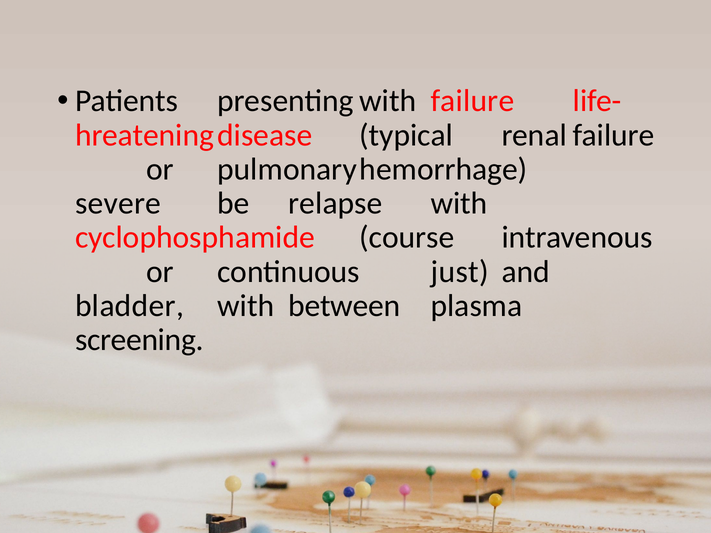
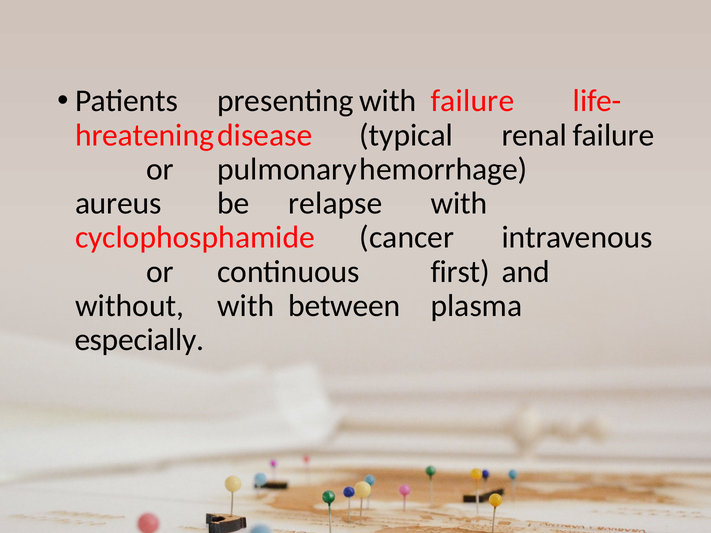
severe: severe -> aureus
course: course -> cancer
just: just -> first
bladder: bladder -> without
screening: screening -> especially
